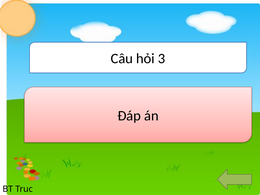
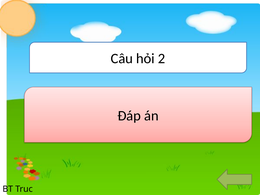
3: 3 -> 2
